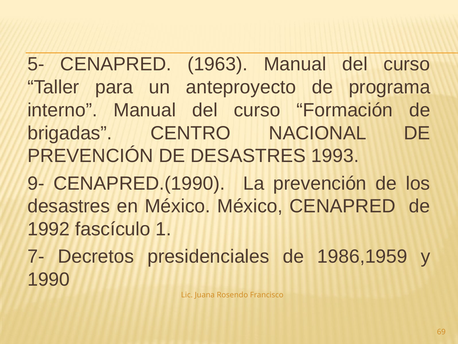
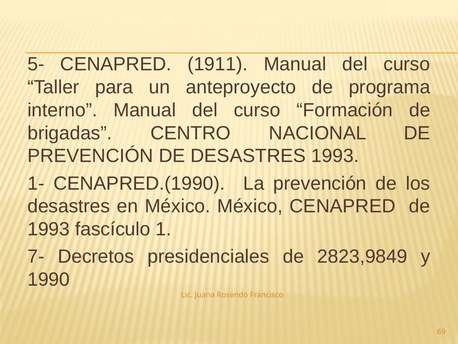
1963: 1963 -> 1911
9-: 9- -> 1-
1992 at (49, 229): 1992 -> 1993
1986,1959: 1986,1959 -> 2823,9849
